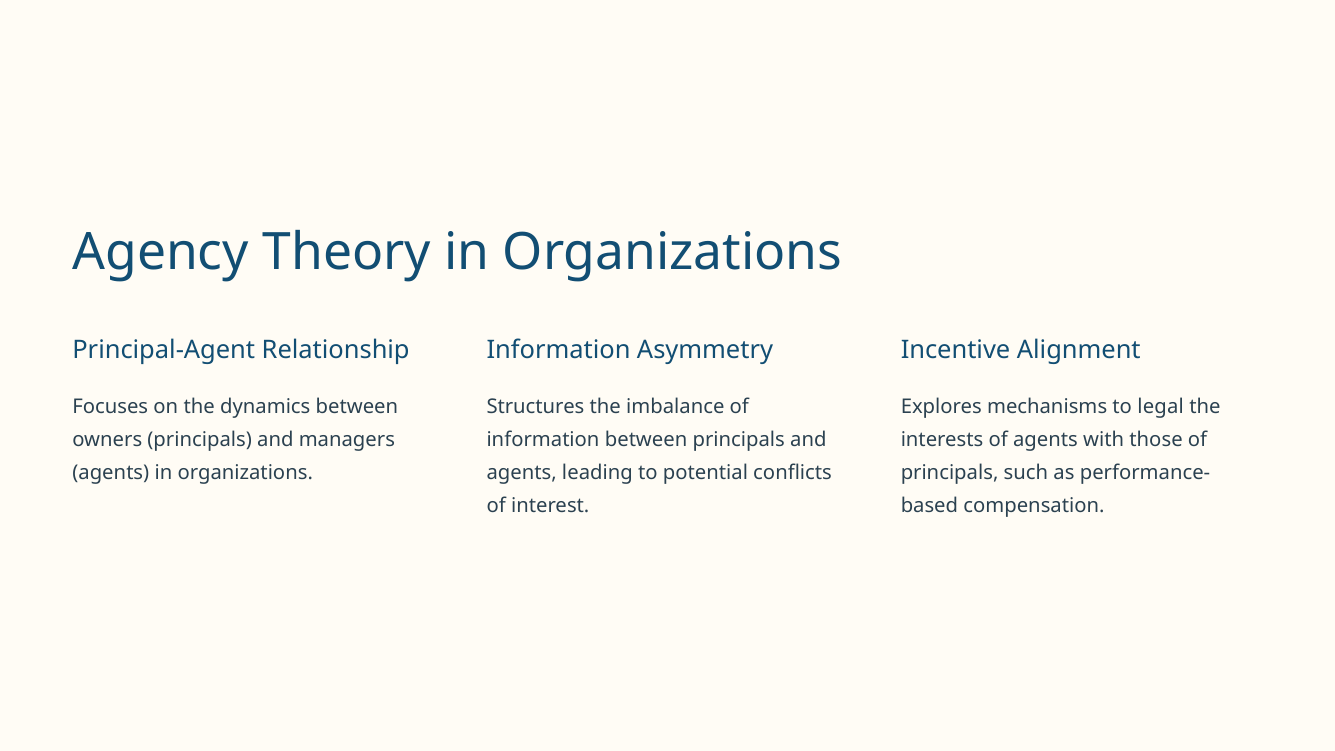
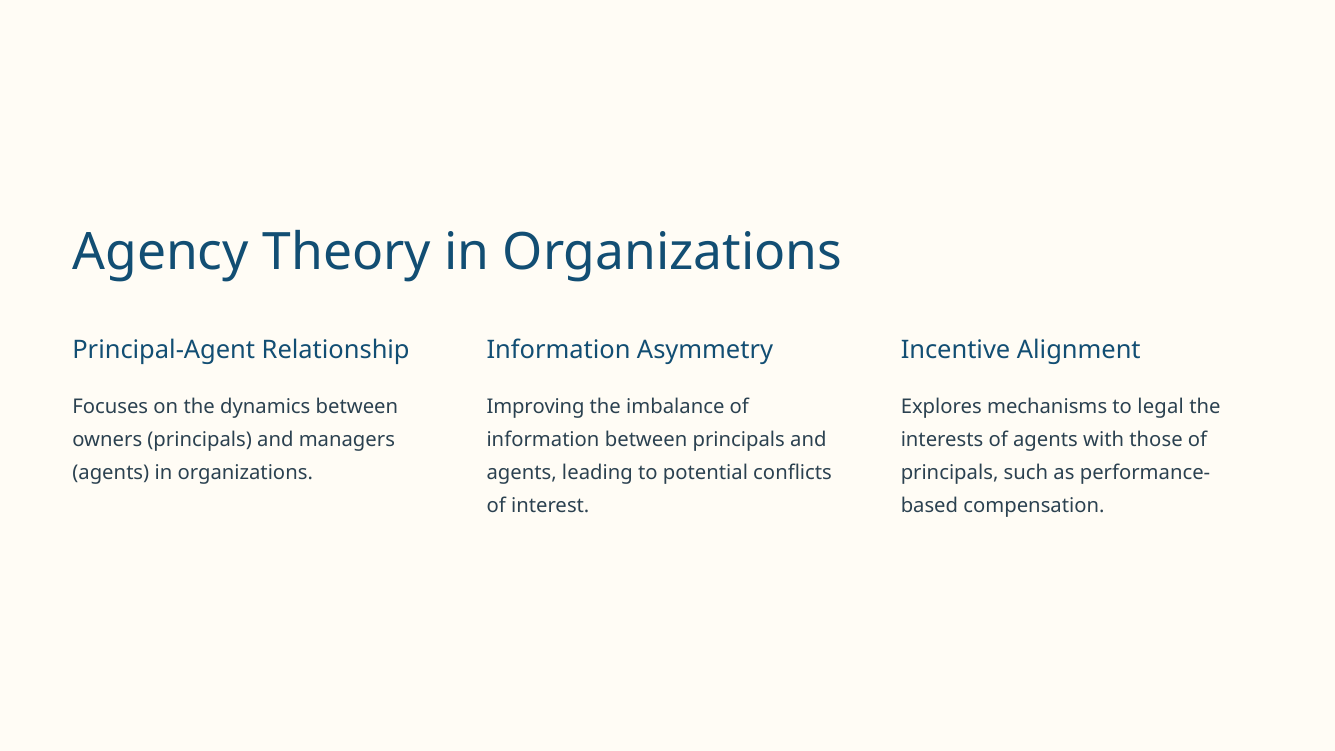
Structures: Structures -> Improving
